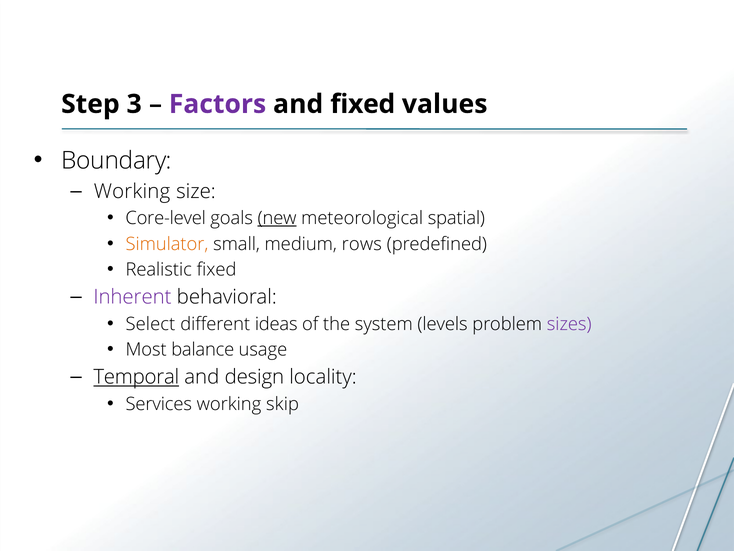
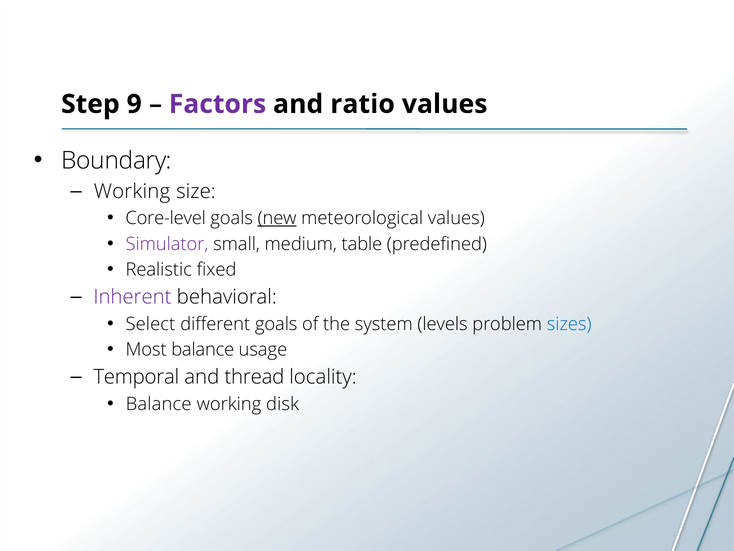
3: 3 -> 9
and fixed: fixed -> ratio
meteorological spatial: spatial -> values
Simulator colour: orange -> purple
rows: rows -> table
different ideas: ideas -> goals
sizes colour: purple -> blue
Temporal underline: present -> none
design: design -> thread
Services at (159, 404): Services -> Balance
skip: skip -> disk
